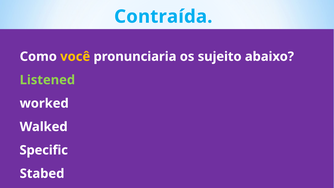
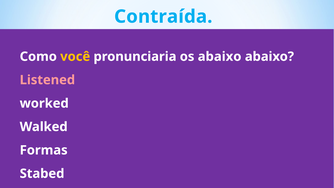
os sujeito: sujeito -> abaixo
Listened colour: light green -> pink
Specific: Specific -> Formas
